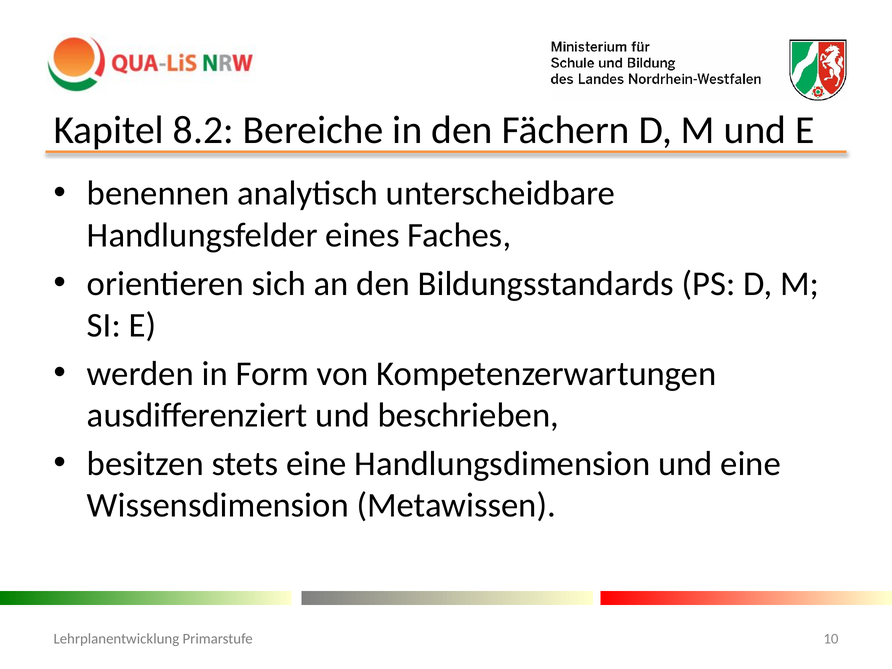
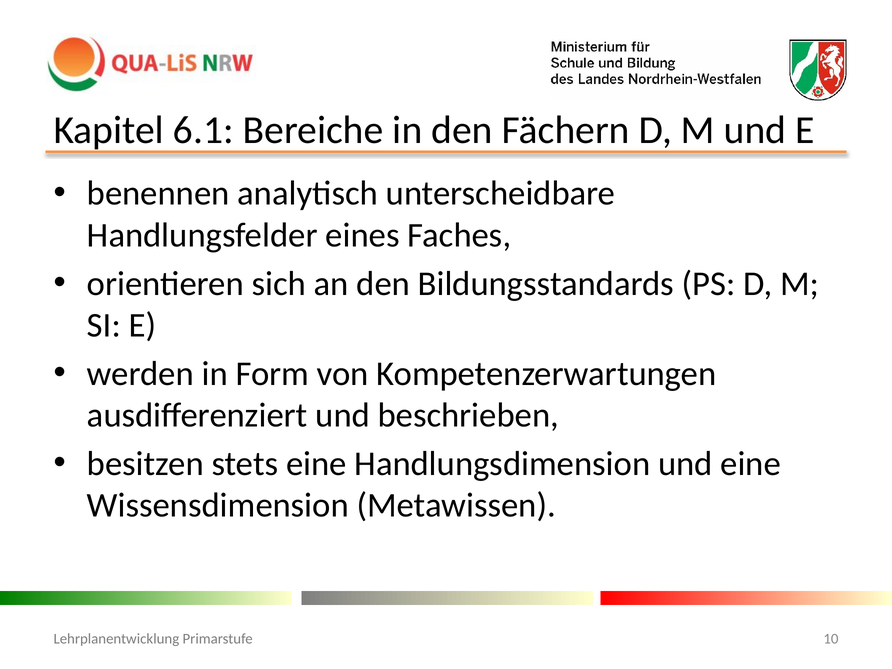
8.2: 8.2 -> 6.1
